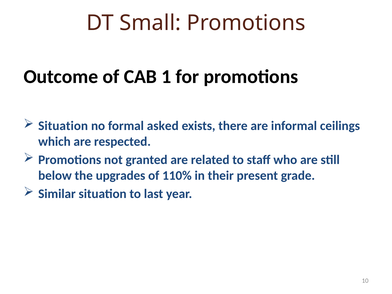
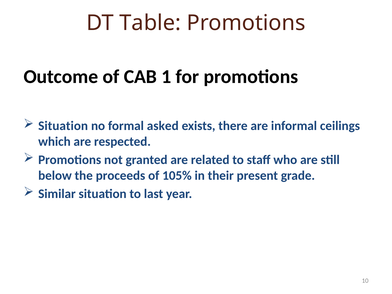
Small: Small -> Table
upgrades: upgrades -> proceeds
110%: 110% -> 105%
